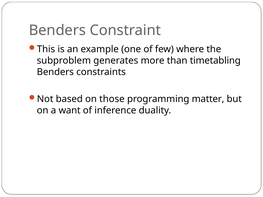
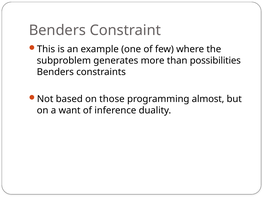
timetabling: timetabling -> possibilities
matter: matter -> almost
